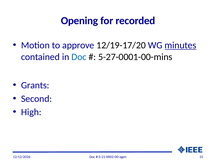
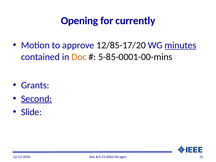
recorded: recorded -> currently
12/19-17/20: 12/19-17/20 -> 12/85-17/20
Doc at (79, 57) colour: blue -> orange
5-27-0001-00-mins: 5-27-0001-00-mins -> 5-85-0001-00-mins
Second underline: none -> present
High: High -> Slide
